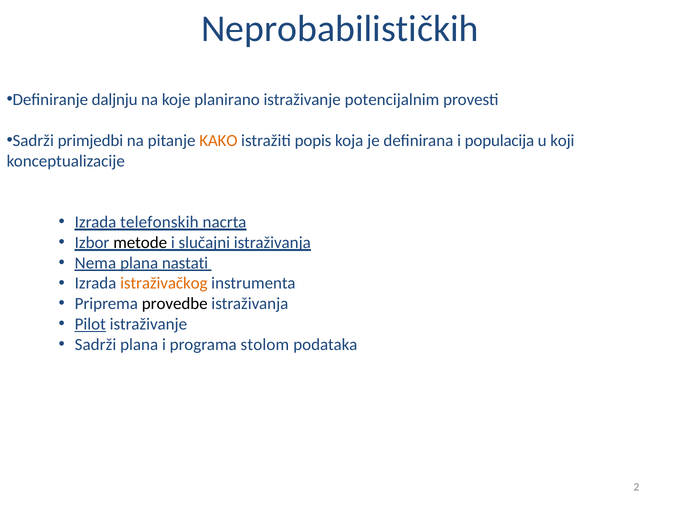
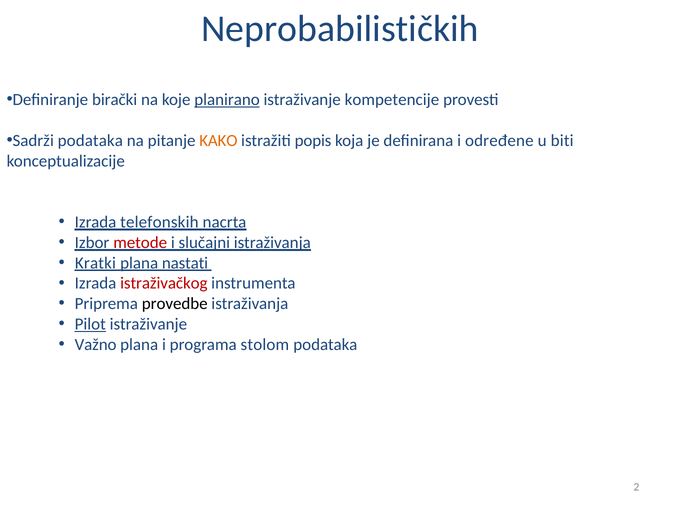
daljnju: daljnju -> birački
planirano underline: none -> present
potencijalnim: potencijalnim -> kompetencije
Sadrži primjedbi: primjedbi -> podataka
populacija: populacija -> određene
koji: koji -> biti
metode colour: black -> red
Nema: Nema -> Kratki
istraživačkog colour: orange -> red
Sadrži at (95, 345): Sadrži -> Važno
